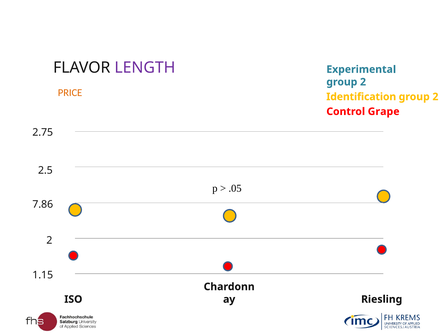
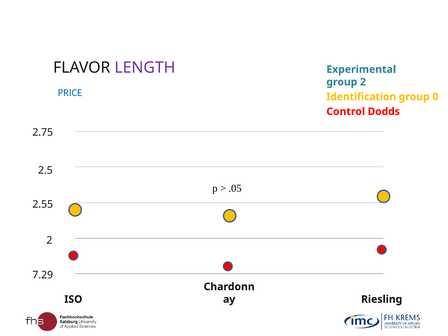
PRICE colour: orange -> blue
2 at (435, 97): 2 -> 0
Grape: Grape -> Dodds
7.86: 7.86 -> 2.55
1.15: 1.15 -> 7.29
